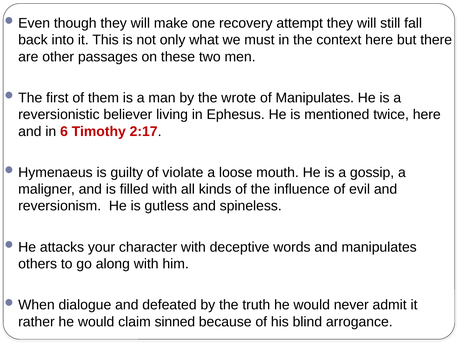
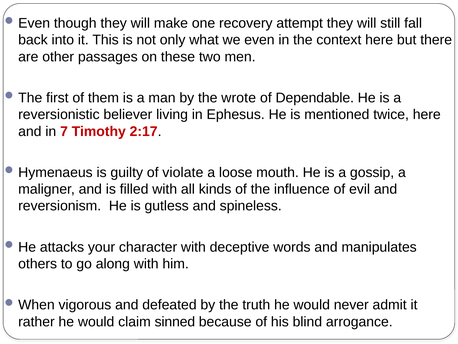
must: must -> even
of Manipulates: Manipulates -> Dependable
6: 6 -> 7
dialogue: dialogue -> vigorous
